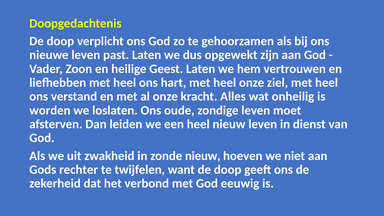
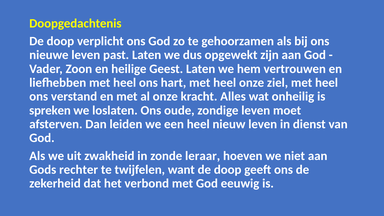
worden: worden -> spreken
zonde nieuw: nieuw -> leraar
